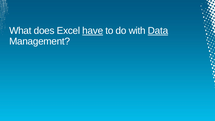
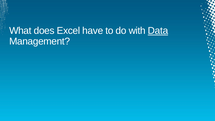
have underline: present -> none
